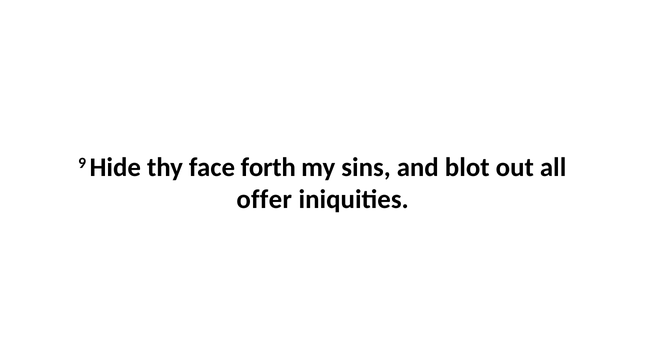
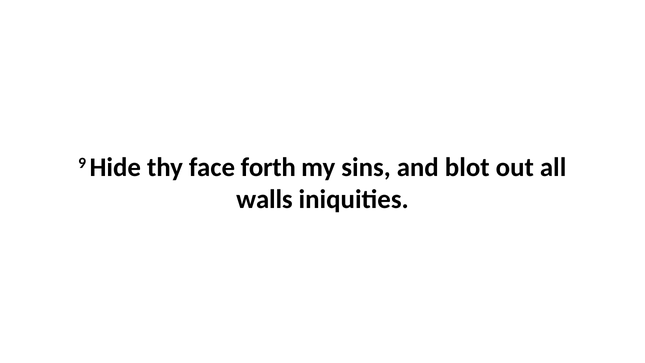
offer: offer -> walls
